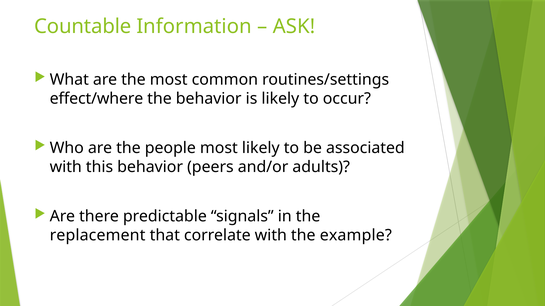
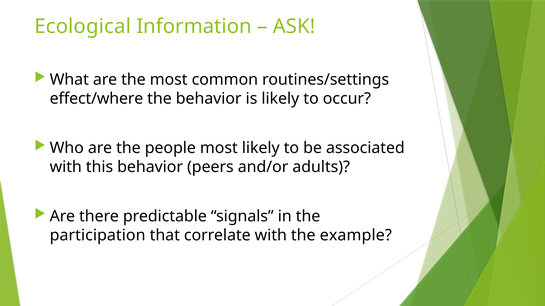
Countable: Countable -> Ecological
replacement: replacement -> participation
